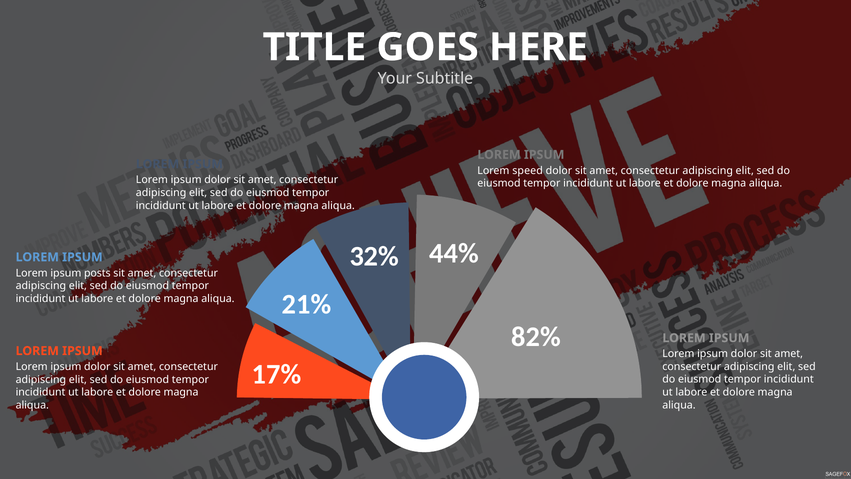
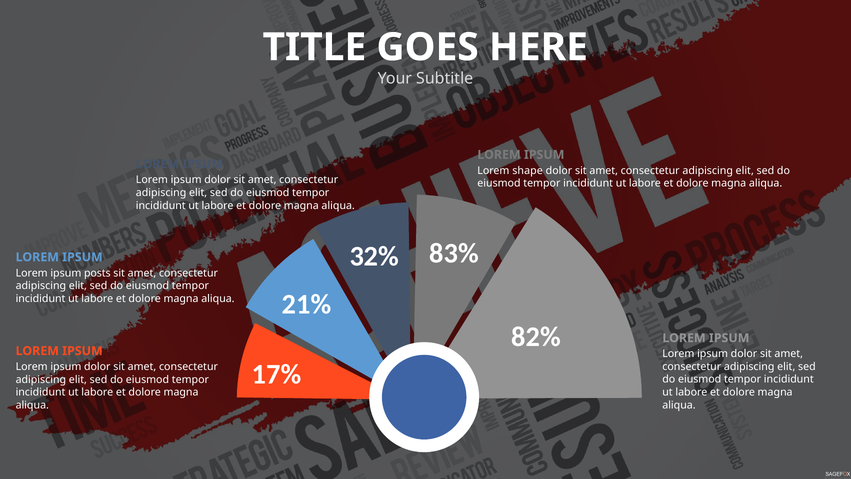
speed: speed -> shape
44%: 44% -> 83%
